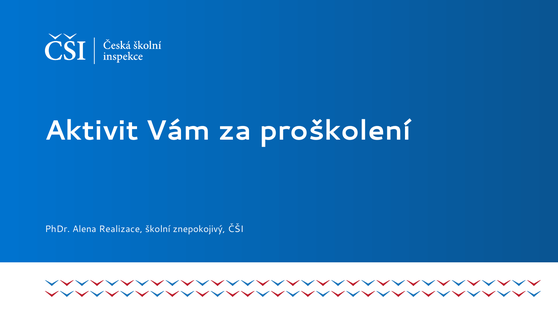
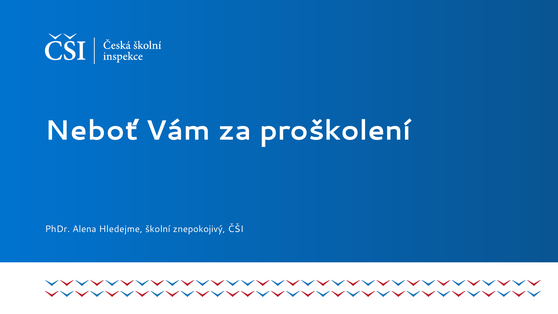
Aktivit: Aktivit -> Neboť
Realizace: Realizace -> Hledejme
